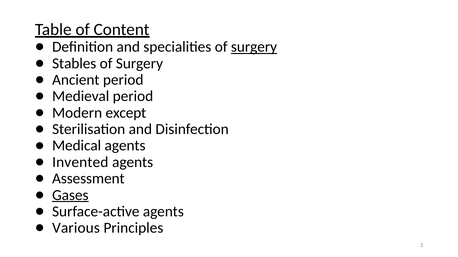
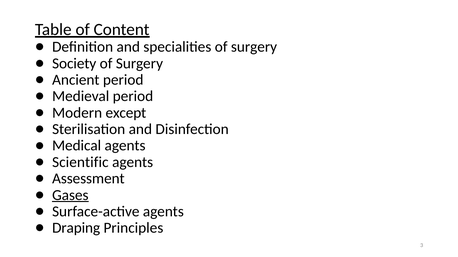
surgery at (254, 47) underline: present -> none
Stables: Stables -> Society
Invented: Invented -> Scientific
Various: Various -> Draping
